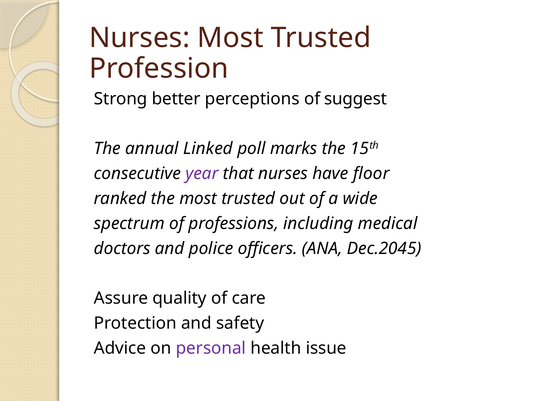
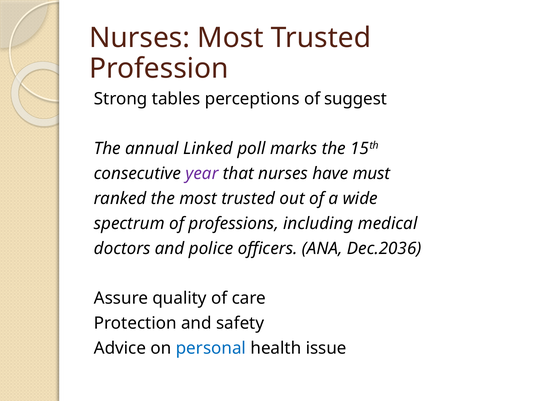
better: better -> tables
floor: floor -> must
Dec.2045: Dec.2045 -> Dec.2036
personal colour: purple -> blue
